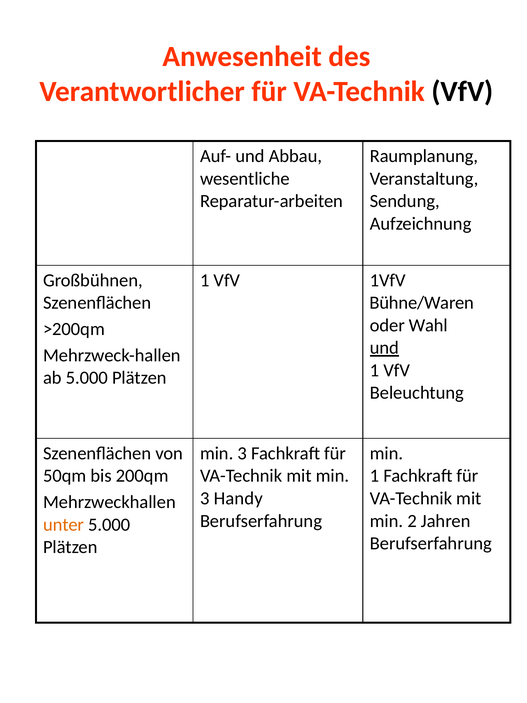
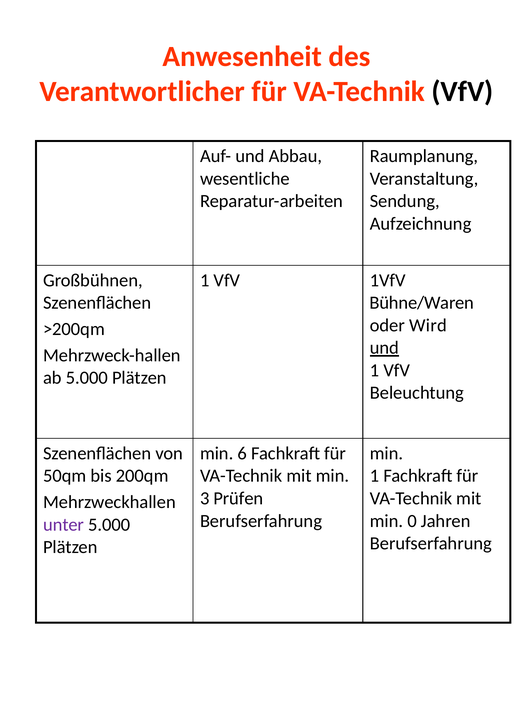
Wahl: Wahl -> Wird
3 at (242, 453): 3 -> 6
Handy: Handy -> Prüfen
2: 2 -> 0
unter colour: orange -> purple
